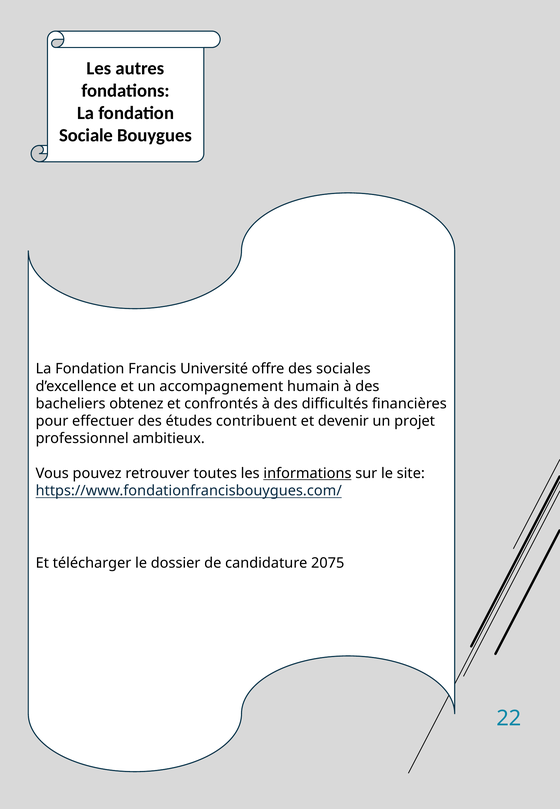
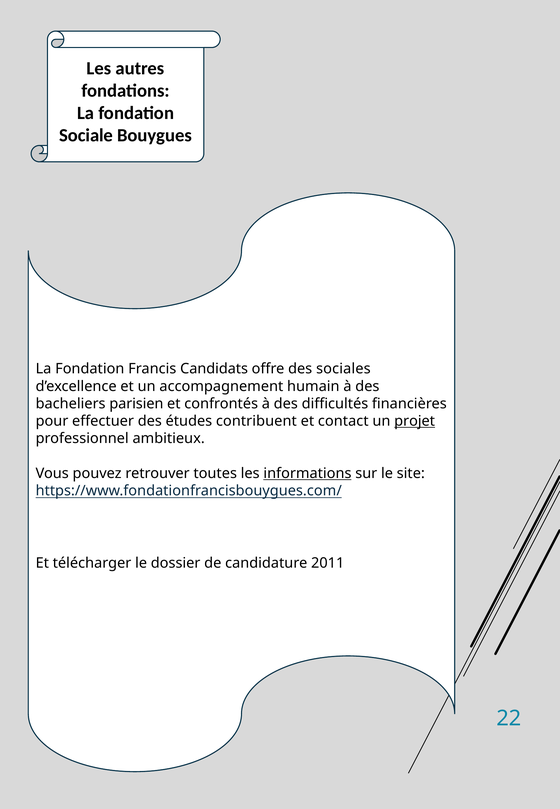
Université: Université -> Candidats
obtenez: obtenez -> parisien
devenir: devenir -> contact
projet underline: none -> present
2075: 2075 -> 2011
